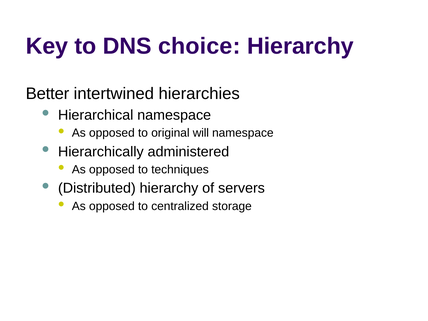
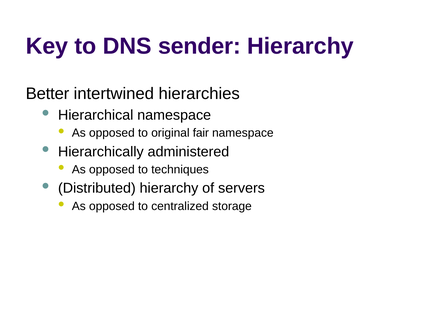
choice: choice -> sender
will: will -> fair
